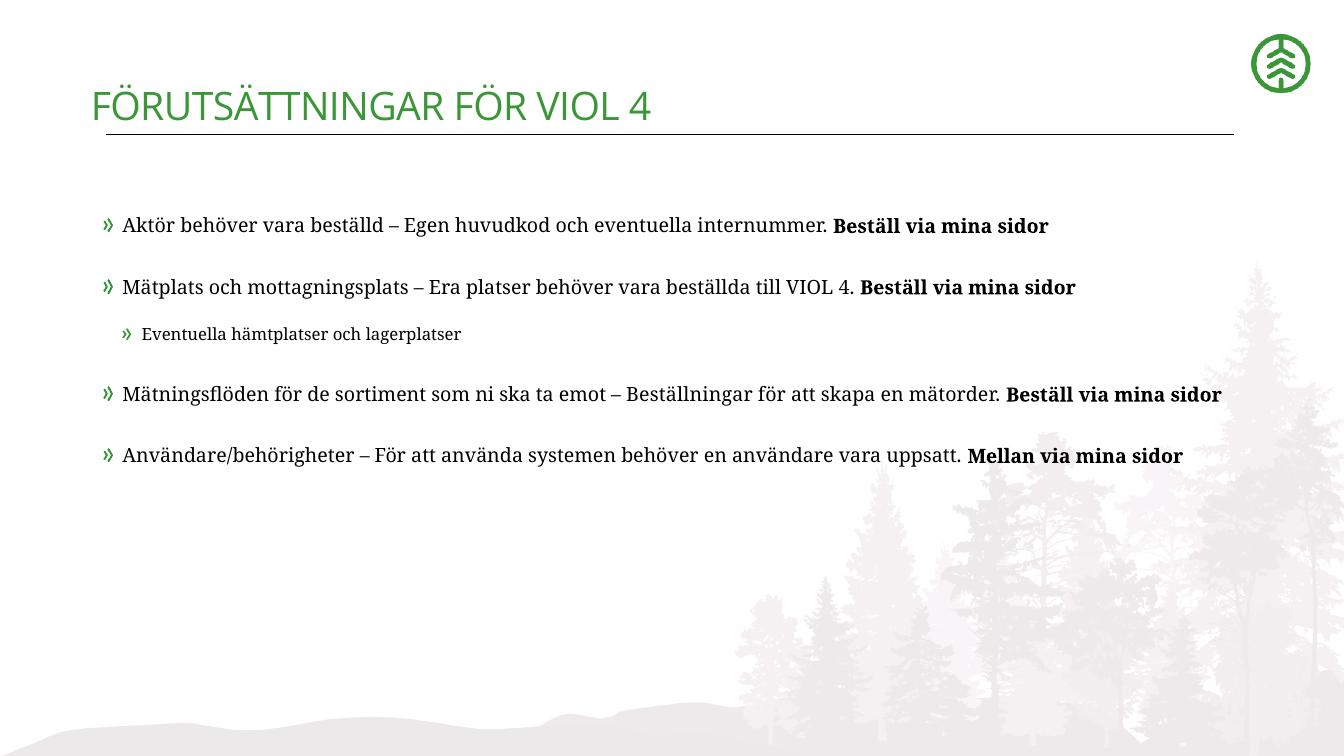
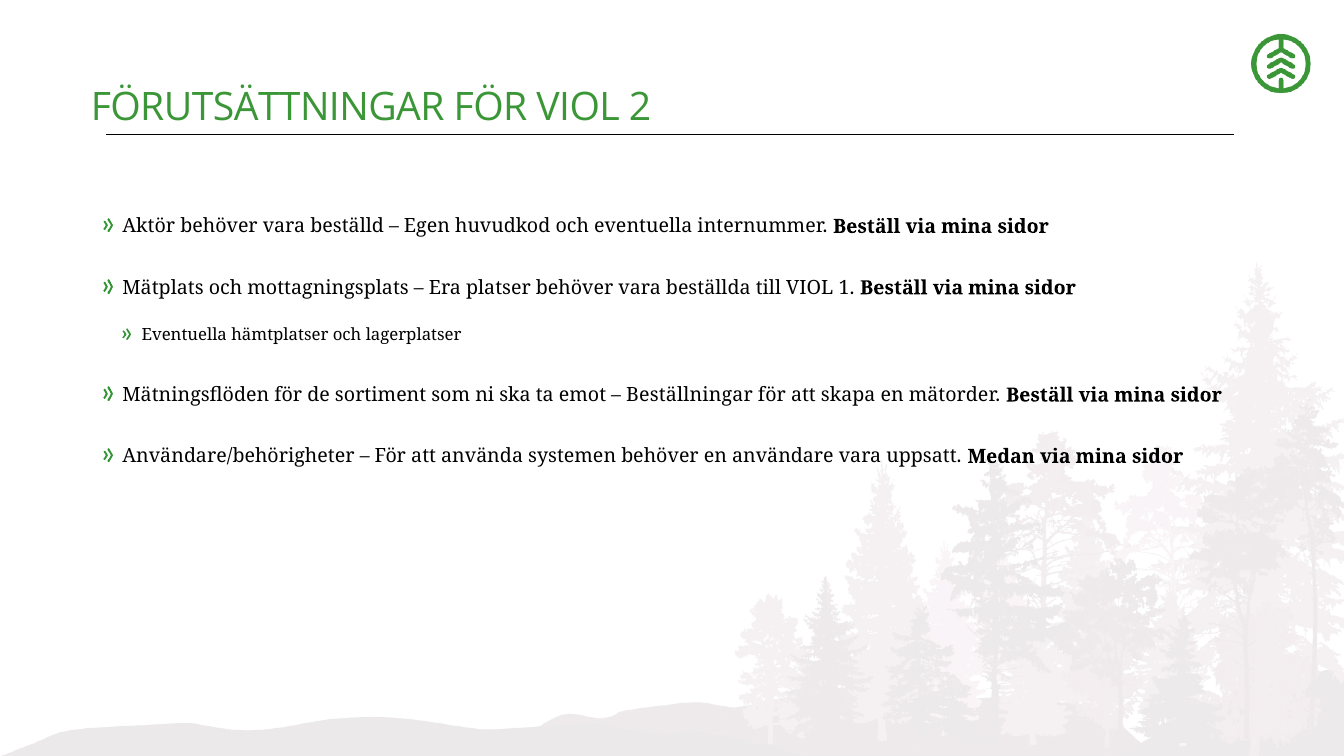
FÖR VIOL 4: 4 -> 2
till VIOL 4: 4 -> 1
Mellan: Mellan -> Medan
